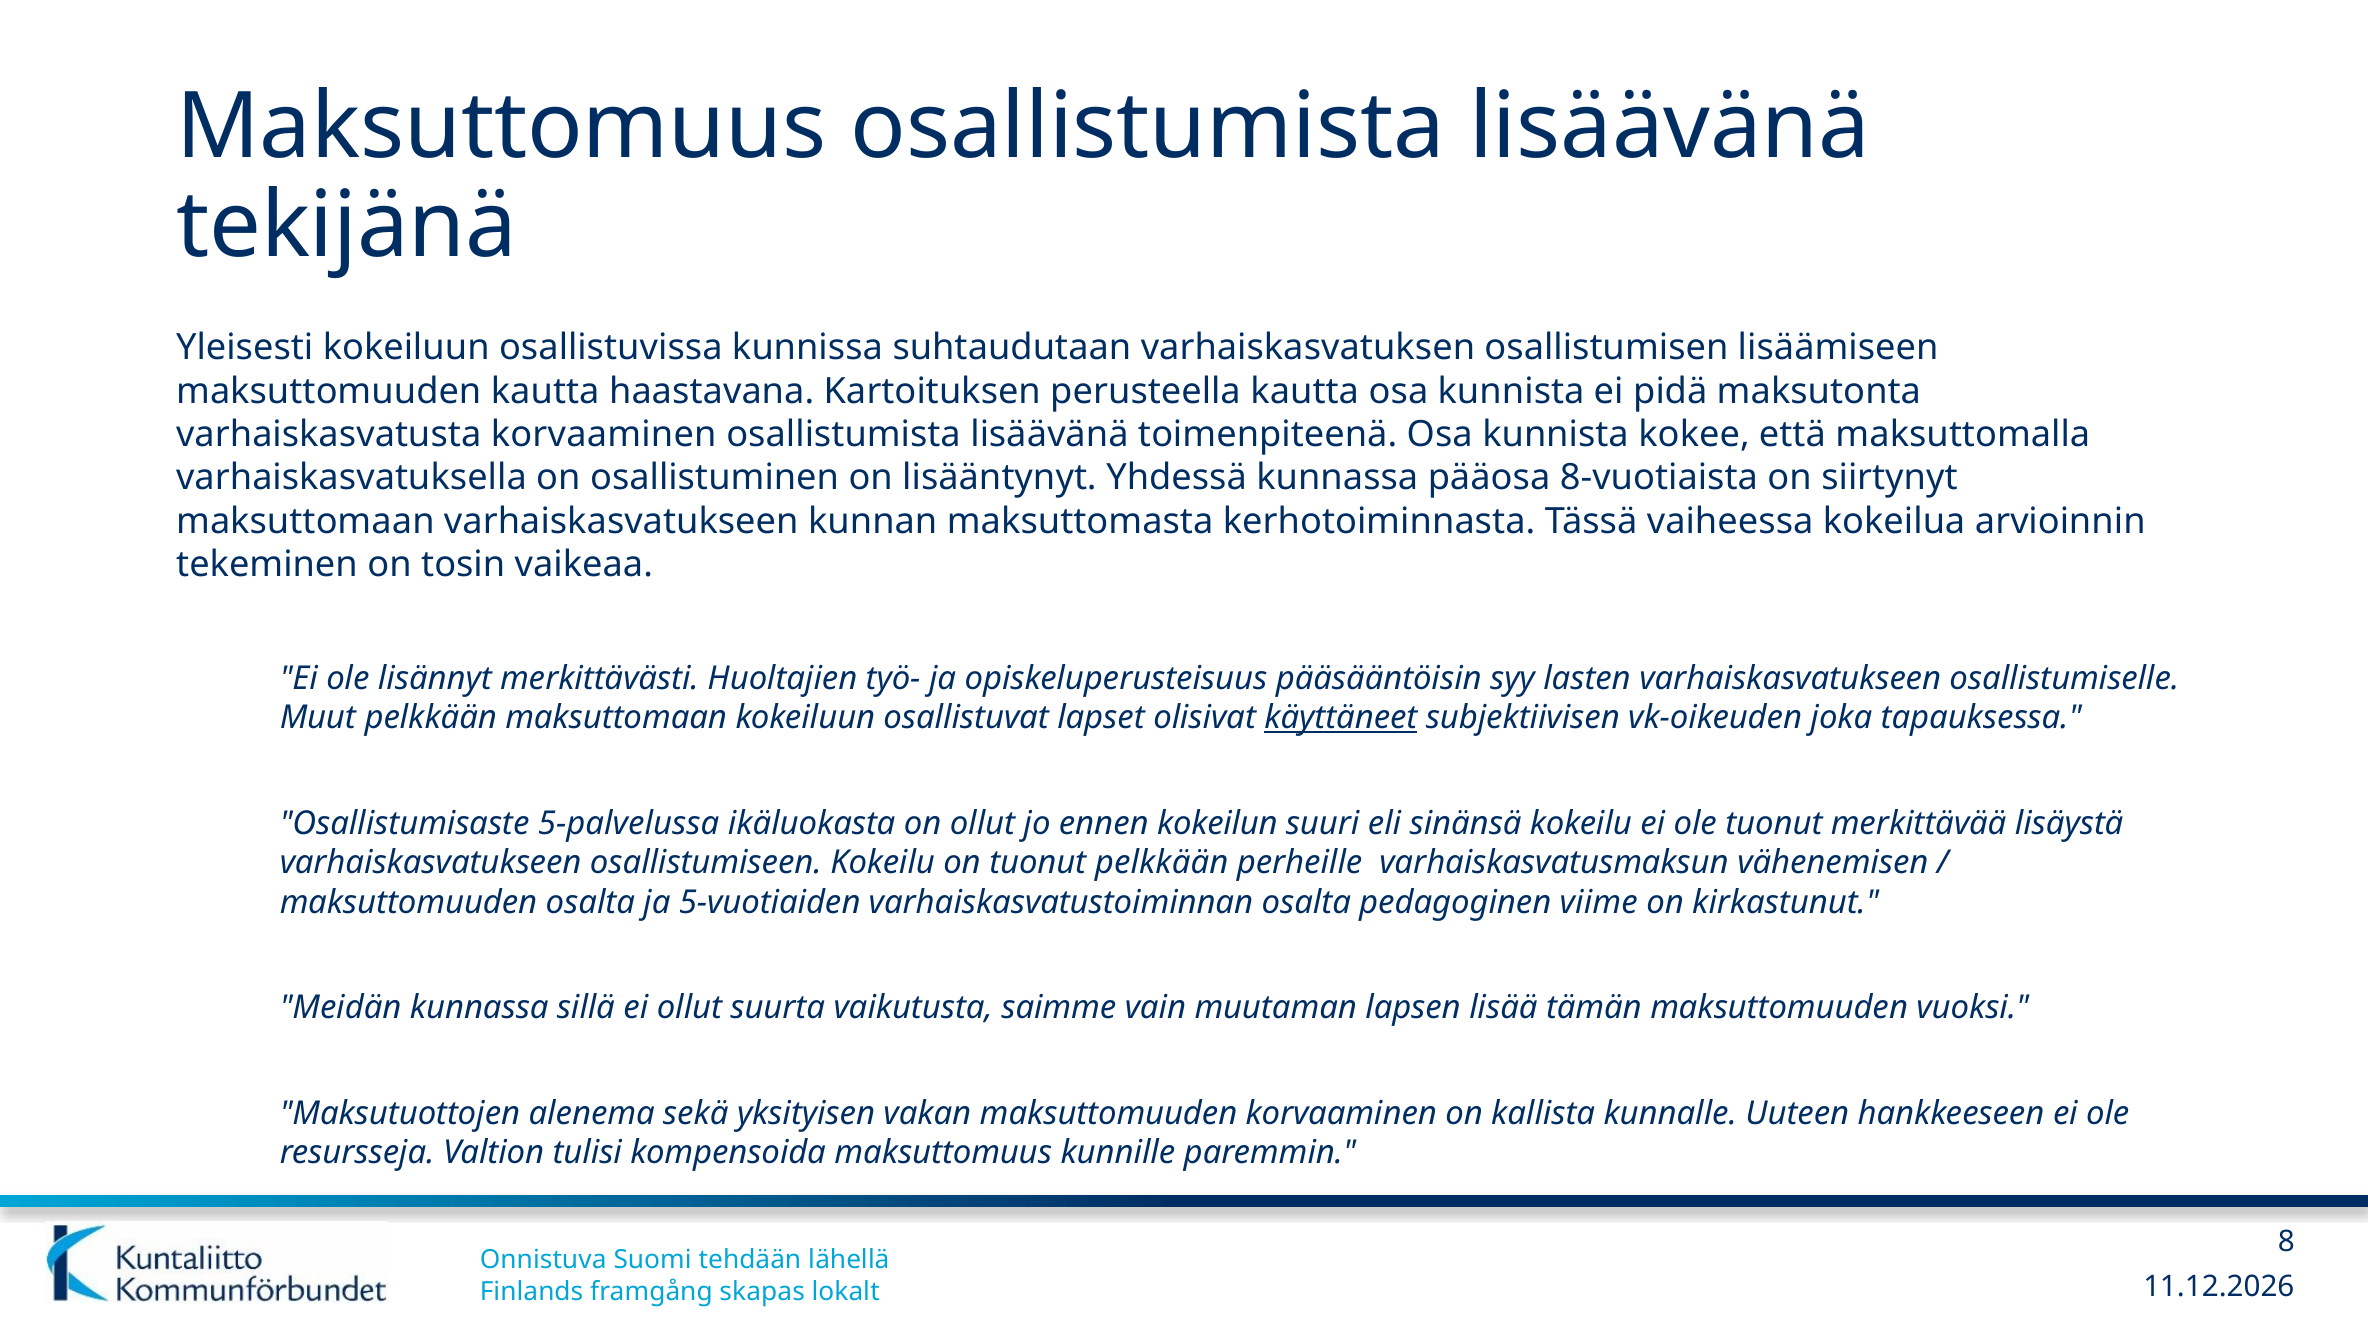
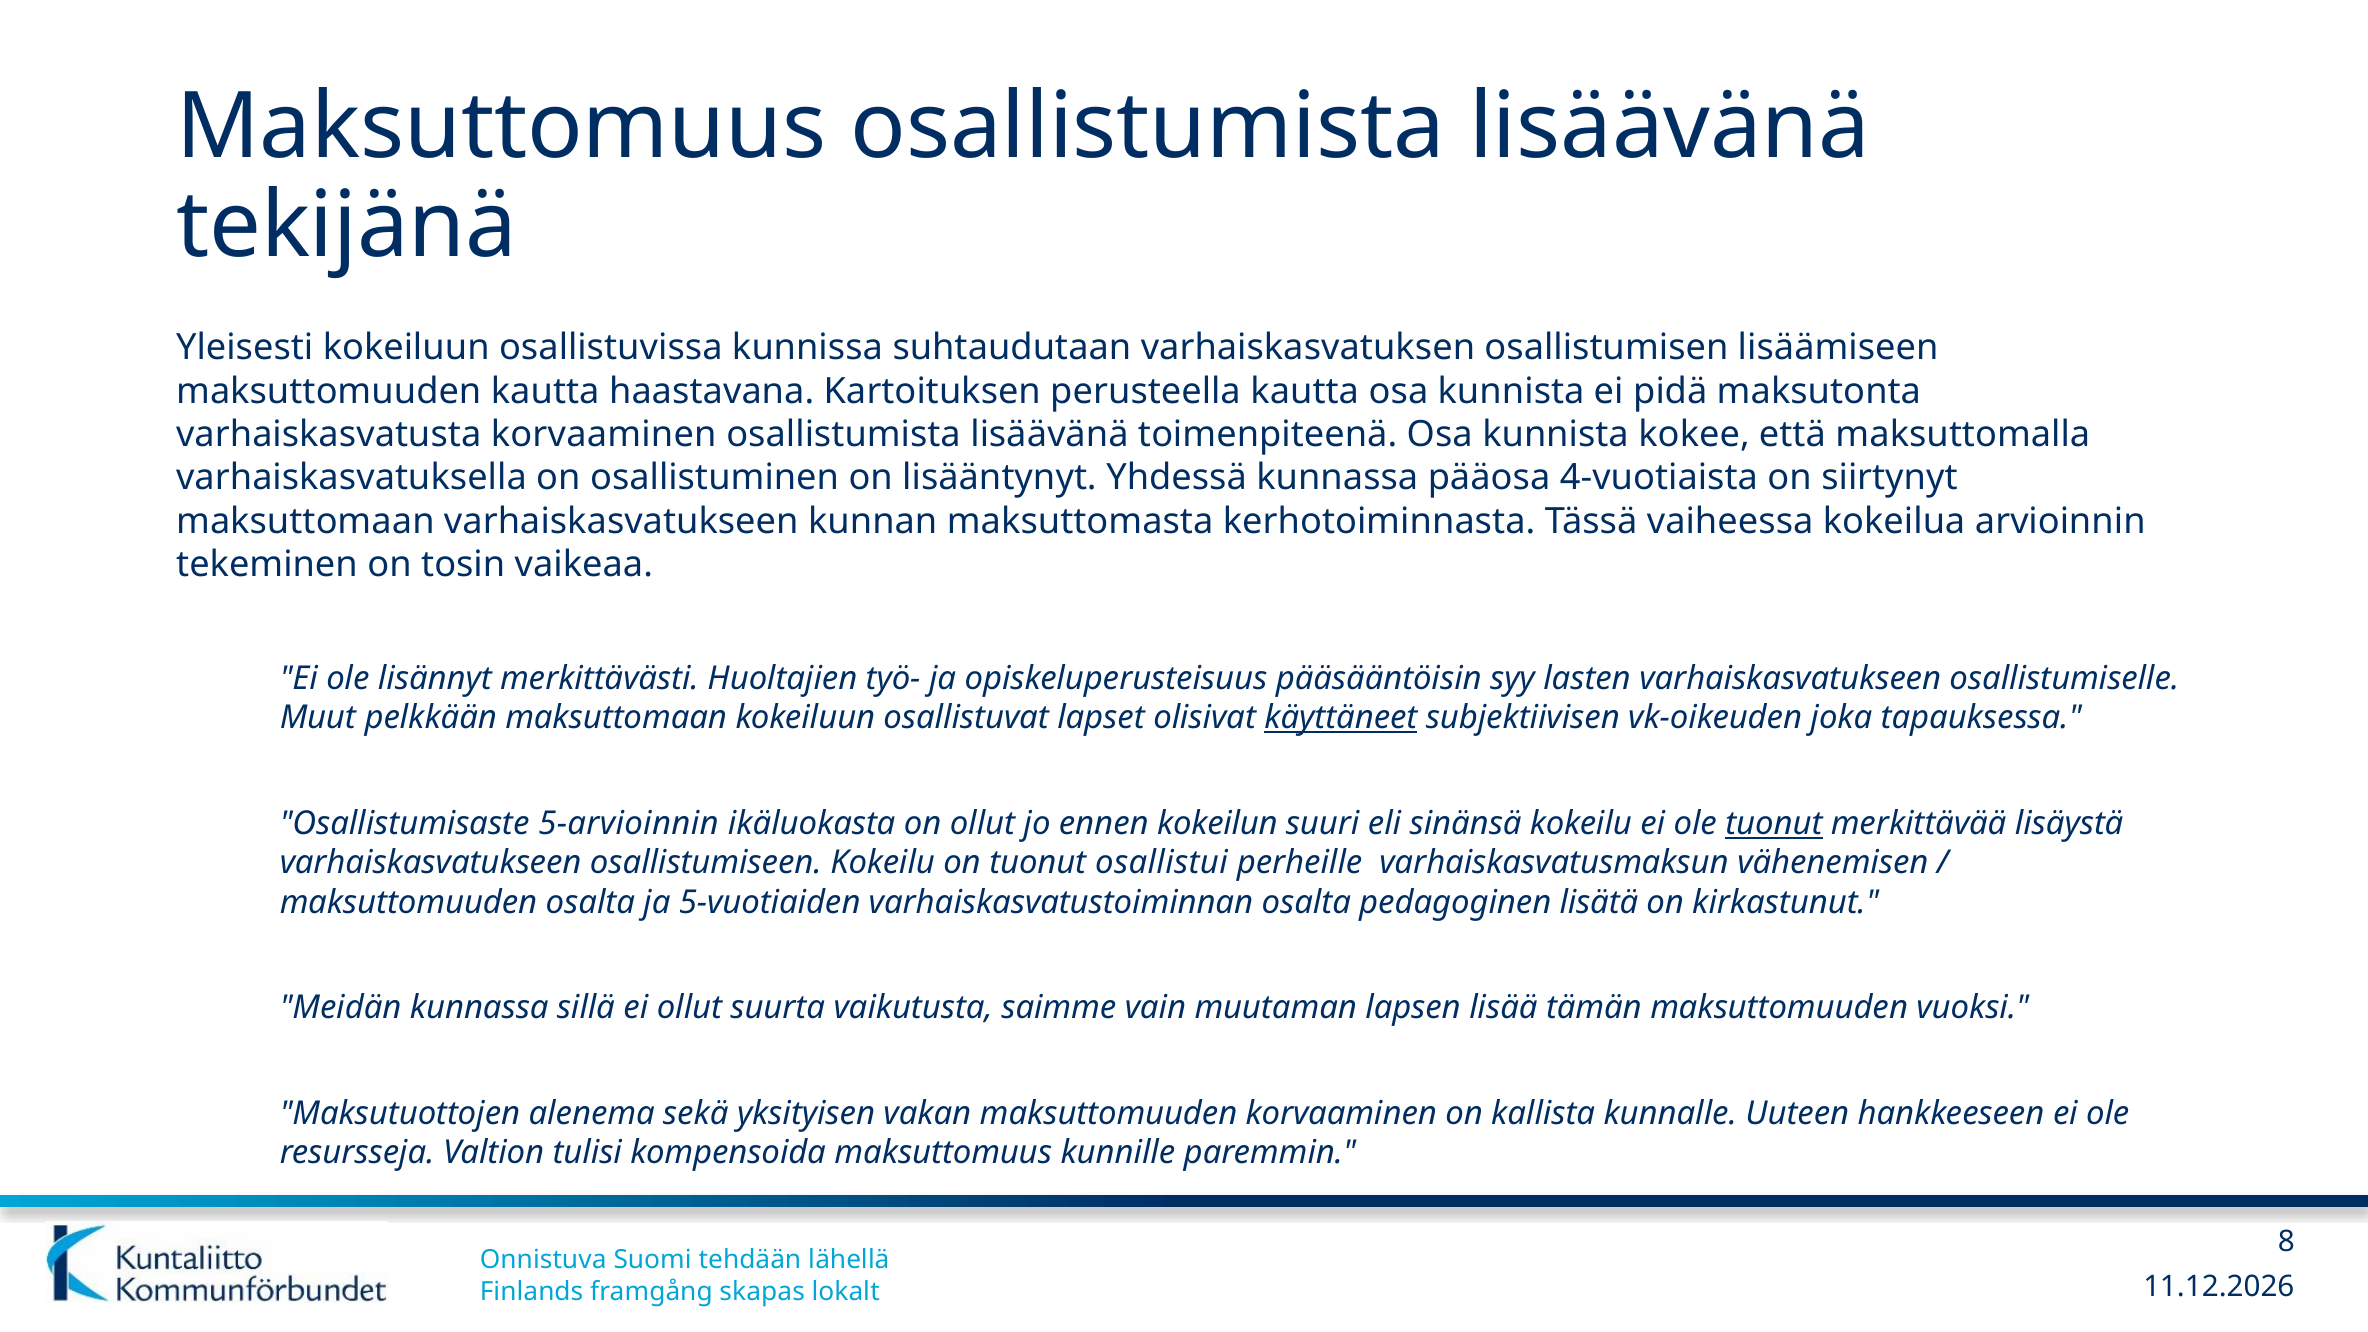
8-vuotiaista: 8-vuotiaista -> 4-vuotiaista
5-palvelussa: 5-palvelussa -> 5-arvioinnin
tuonut at (1774, 823) underline: none -> present
tuonut pelkkään: pelkkään -> osallistui
viime: viime -> lisätä
